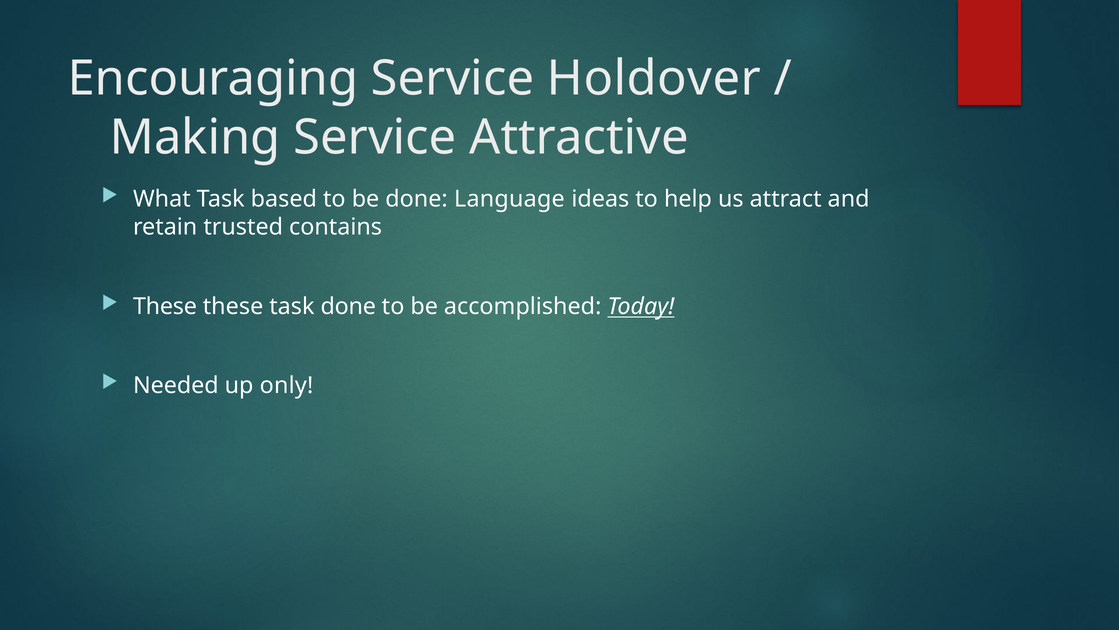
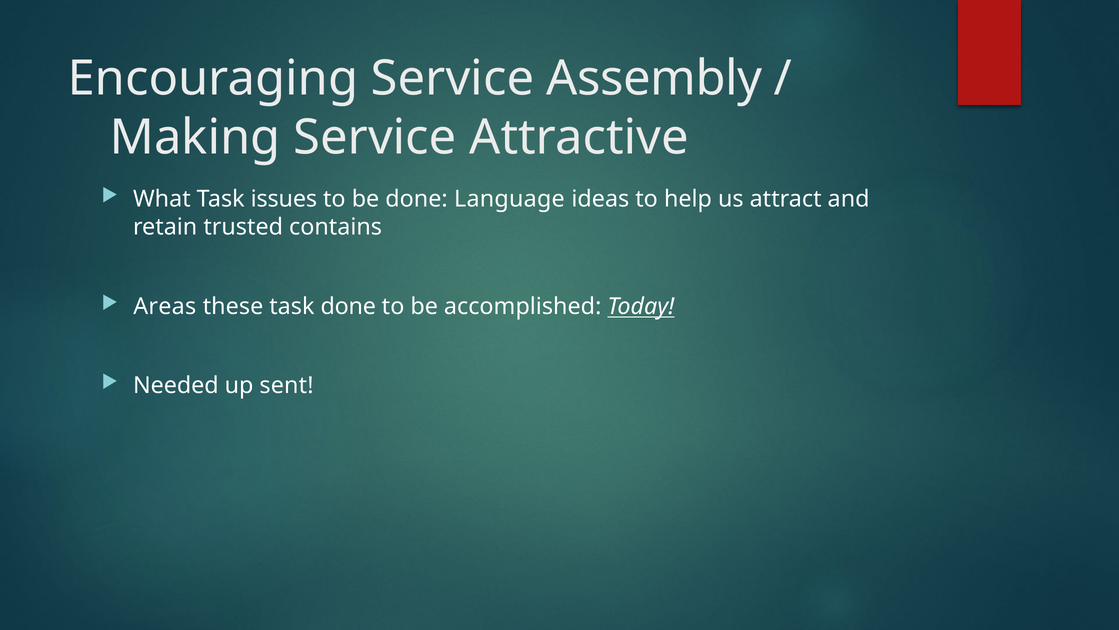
Holdover: Holdover -> Assembly
based: based -> issues
These at (165, 306): These -> Areas
only: only -> sent
